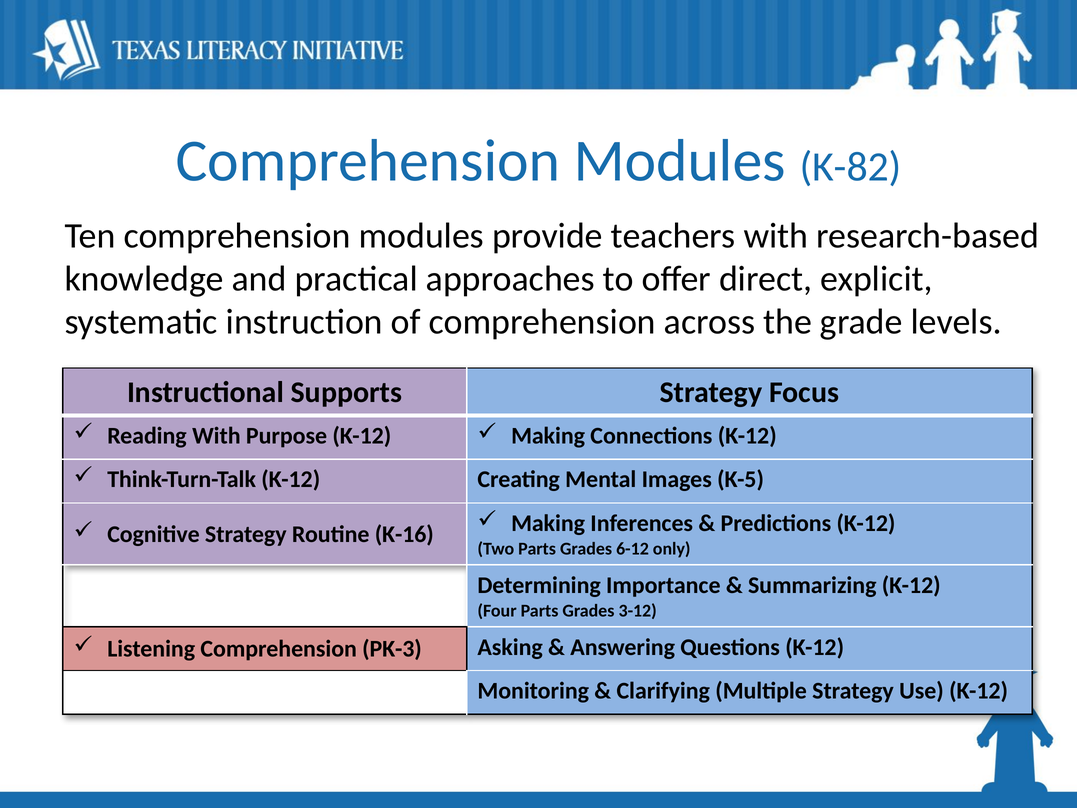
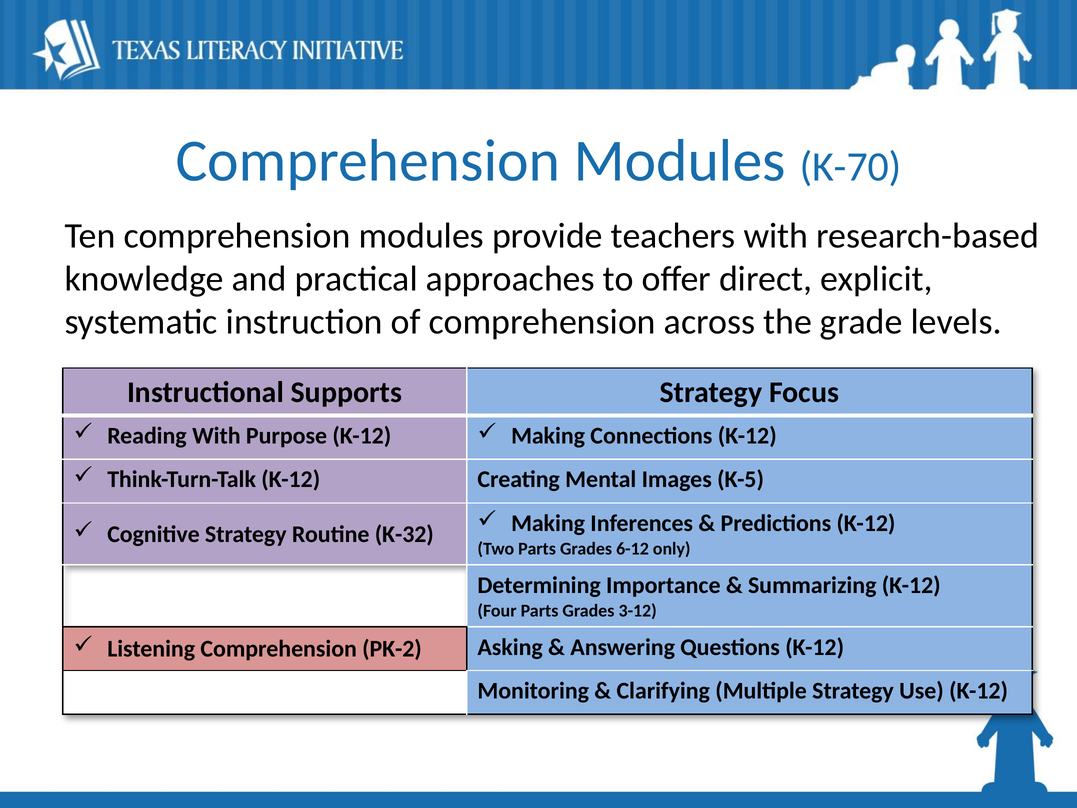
K-82: K-82 -> K-70
K-16: K-16 -> K-32
PK-3: PK-3 -> PK-2
